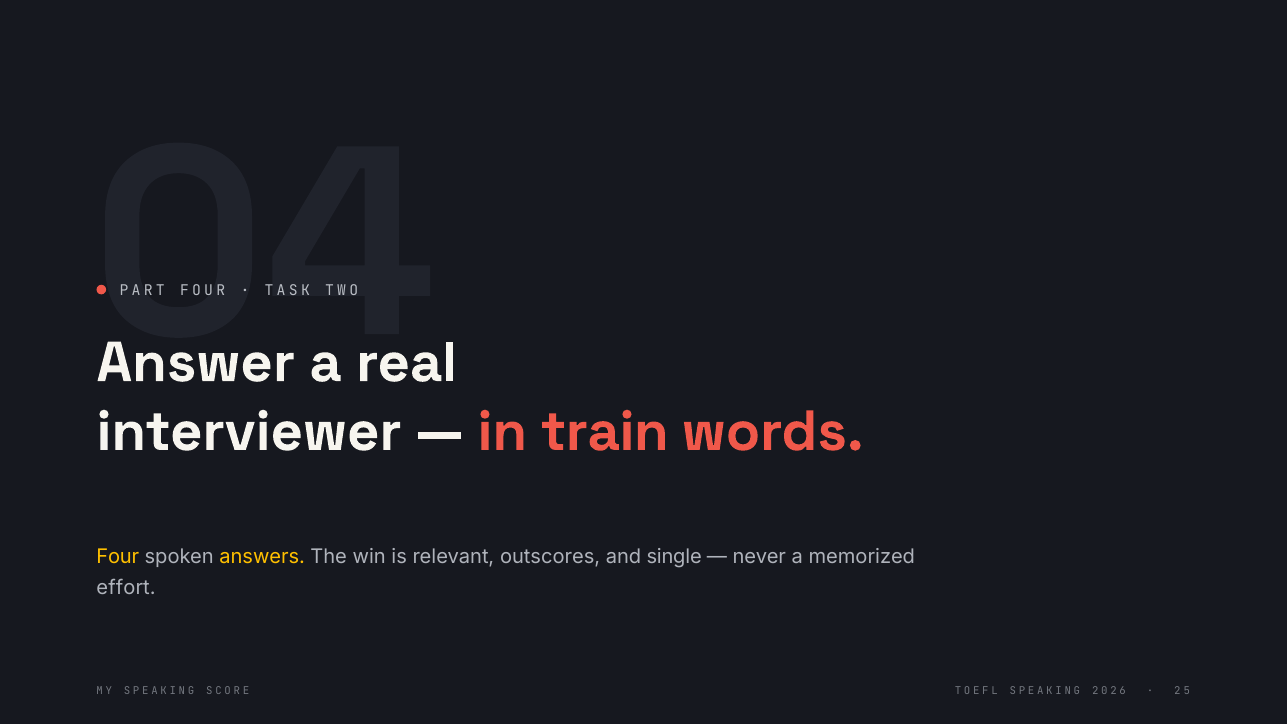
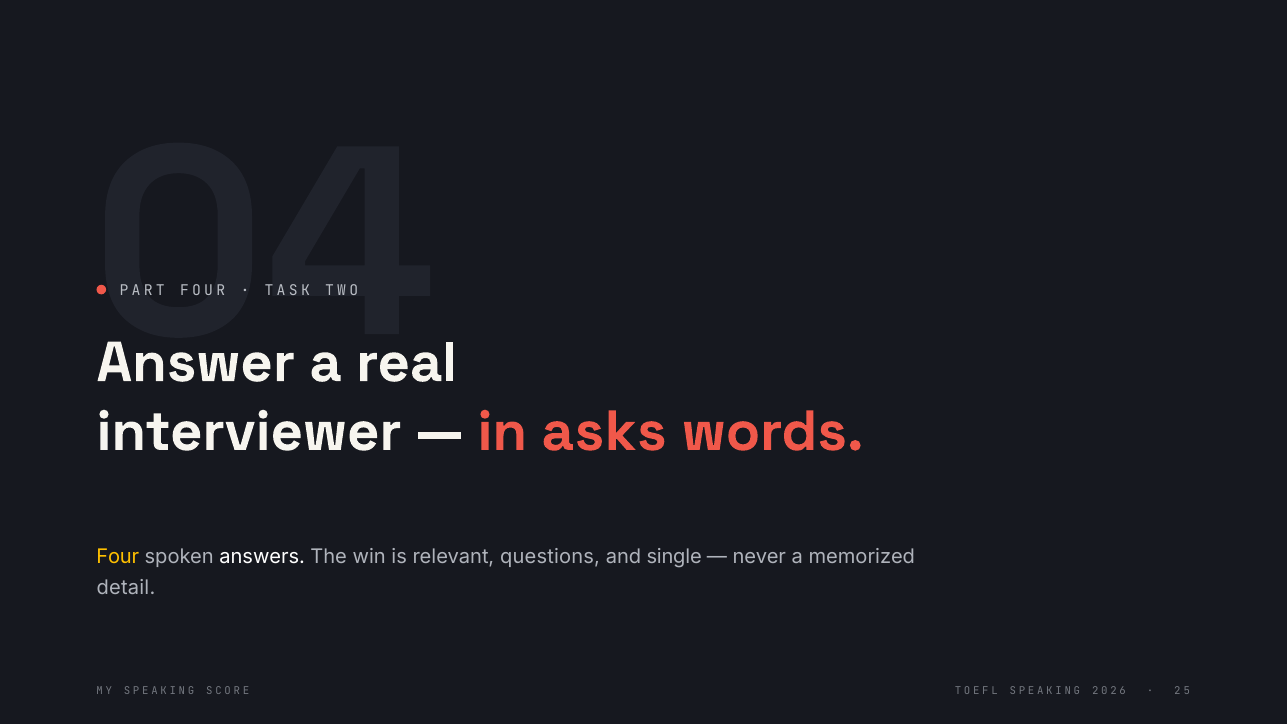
train: train -> asks
answers colour: yellow -> white
outscores: outscores -> questions
effort: effort -> detail
